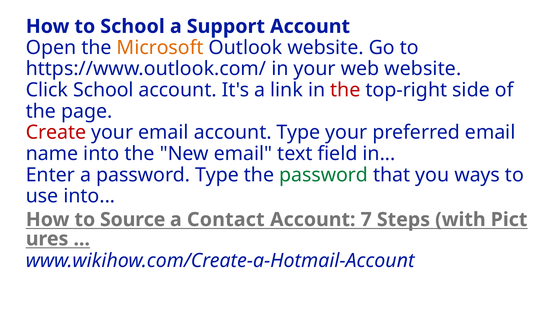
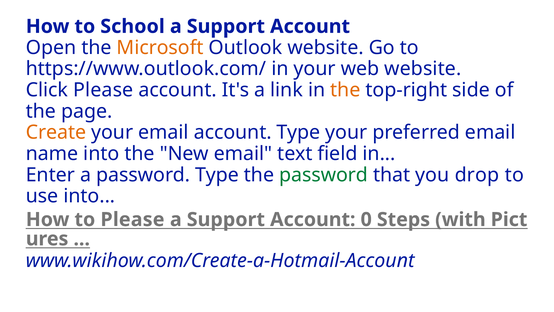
Click School: School -> Please
the at (345, 90) colour: red -> orange
Create colour: red -> orange
ways: ways -> drop
to Source: Source -> Please
Contact at (226, 219): Contact -> Support
7: 7 -> 0
